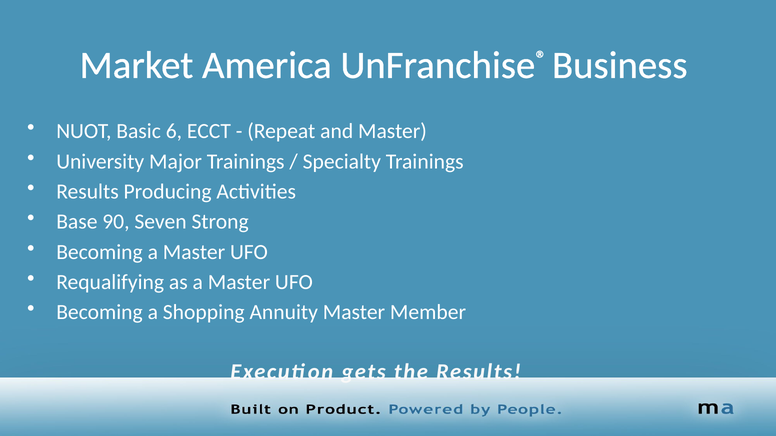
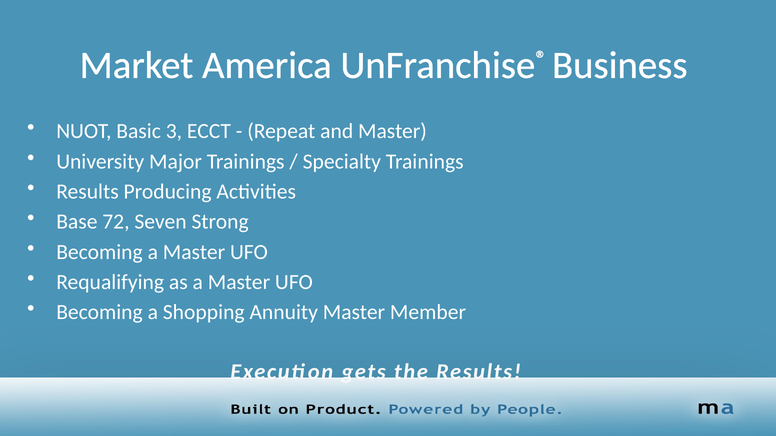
6: 6 -> 3
90: 90 -> 72
